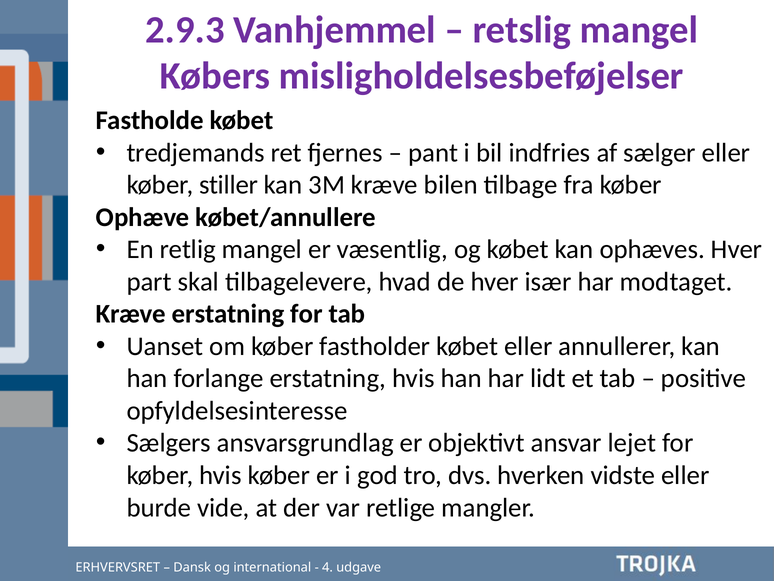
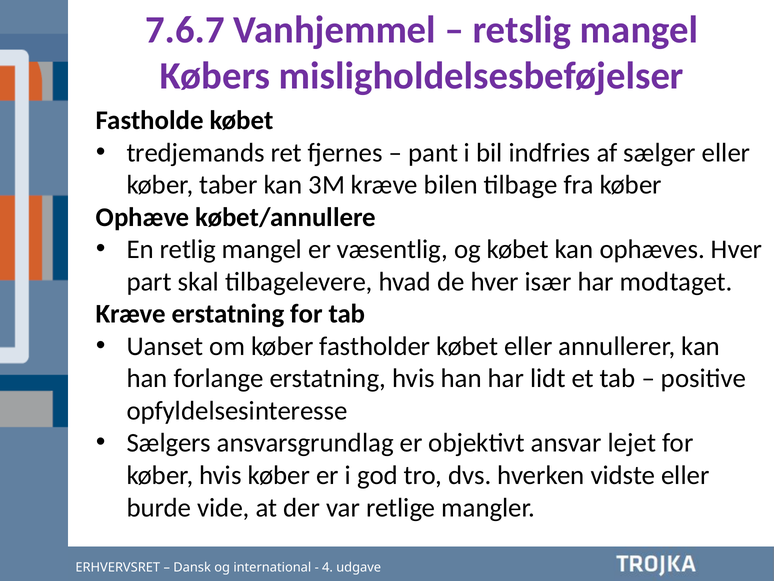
2.9.3: 2.9.3 -> 7.6.7
stiller: stiller -> taber
